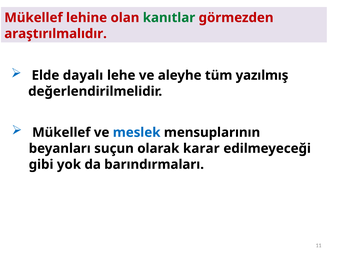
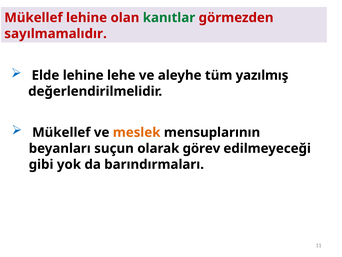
araştırılmalıdır: araştırılmalıdır -> sayılmamalıdır
Elde dayalı: dayalı -> lehine
meslek colour: blue -> orange
karar: karar -> görev
